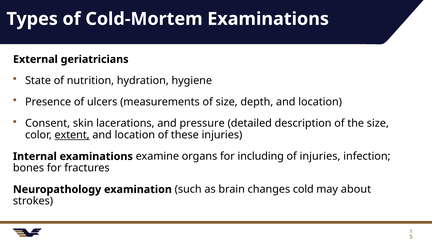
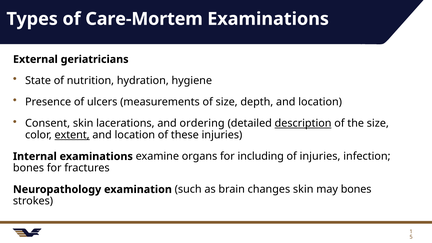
Cold-Mortem: Cold-Mortem -> Care-Mortem
pressure: pressure -> ordering
description underline: none -> present
changes cold: cold -> skin
may about: about -> bones
